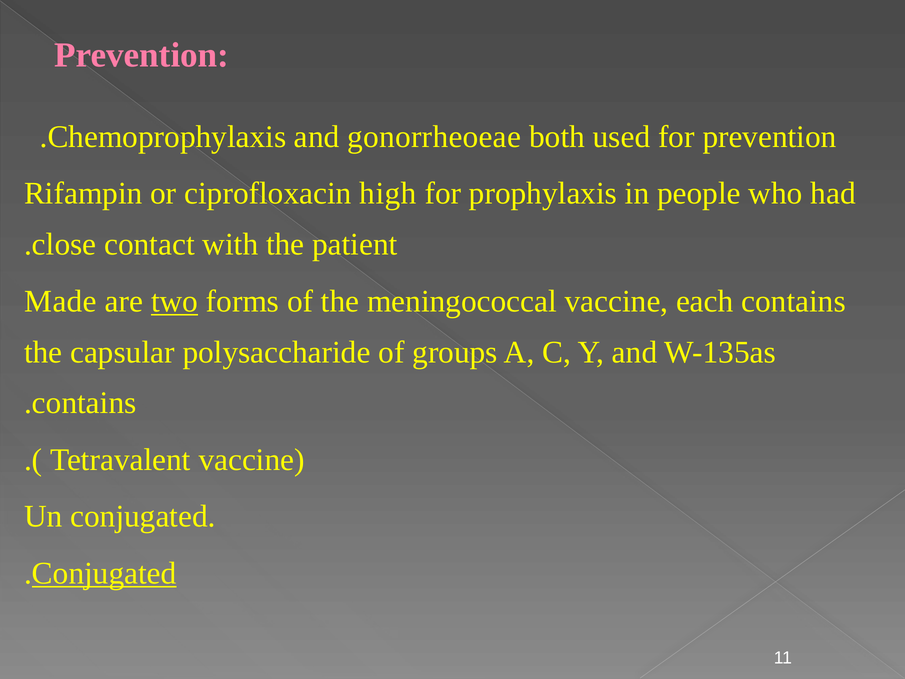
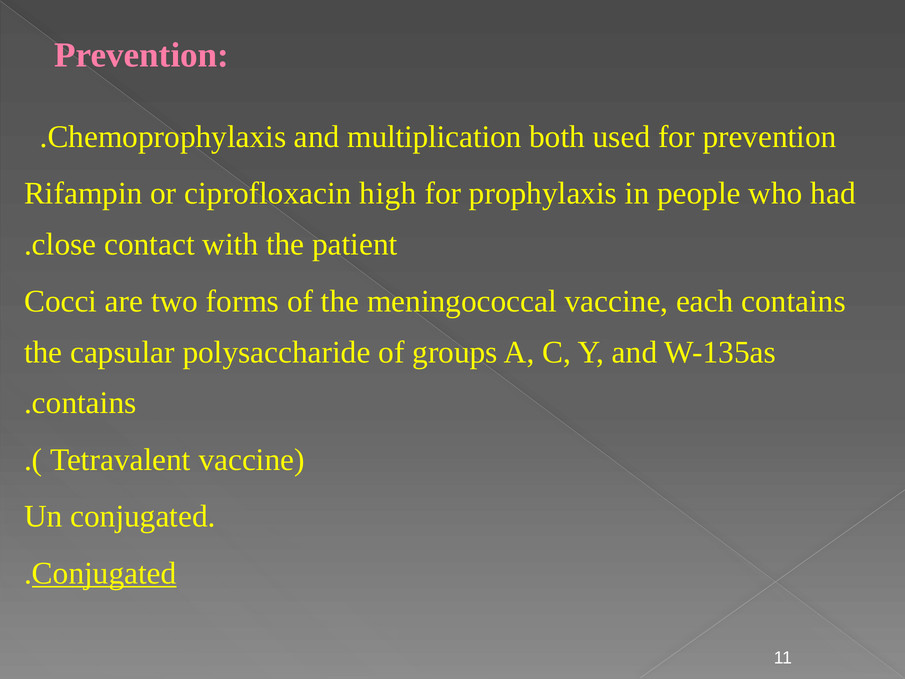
gonorrheoeae: gonorrheoeae -> multiplication
Made: Made -> Cocci
two underline: present -> none
